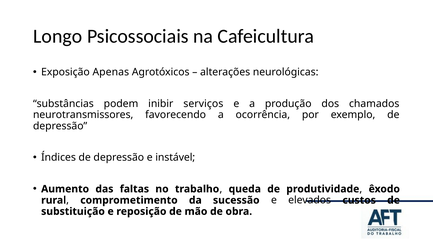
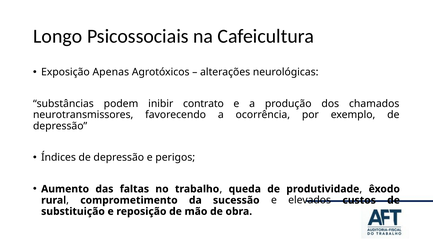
serviços: serviços -> contrato
instável: instável -> perigos
